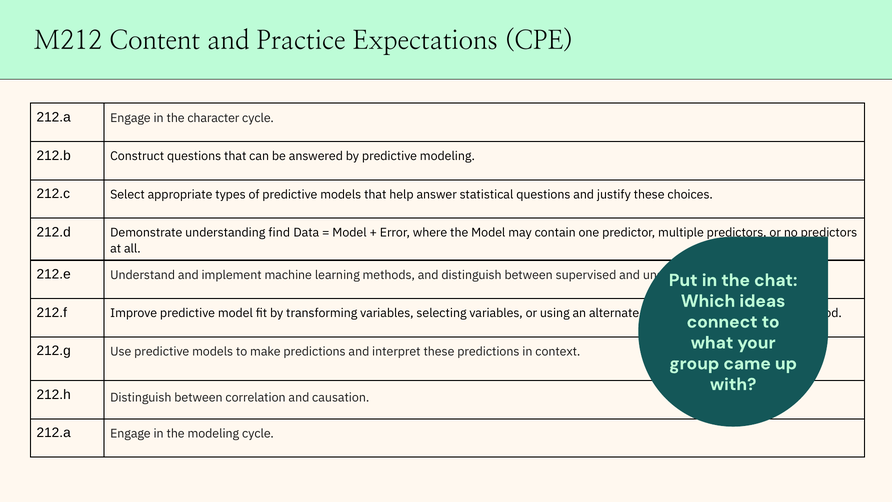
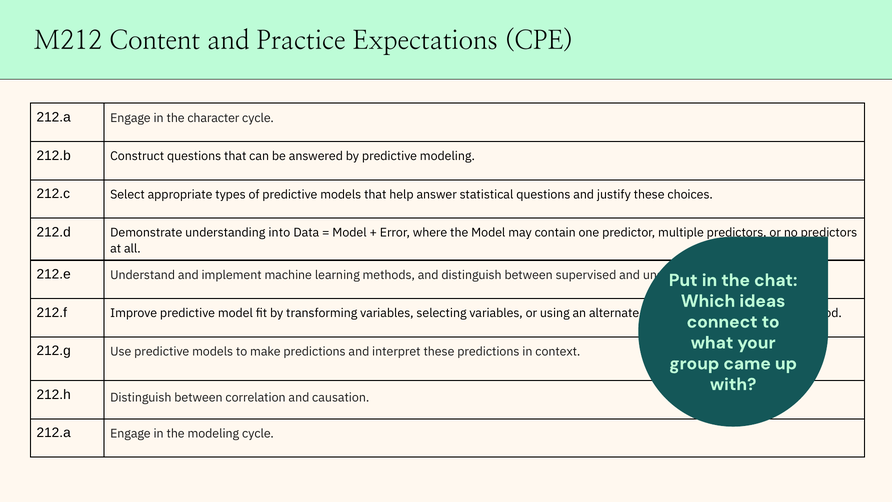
find: find -> into
